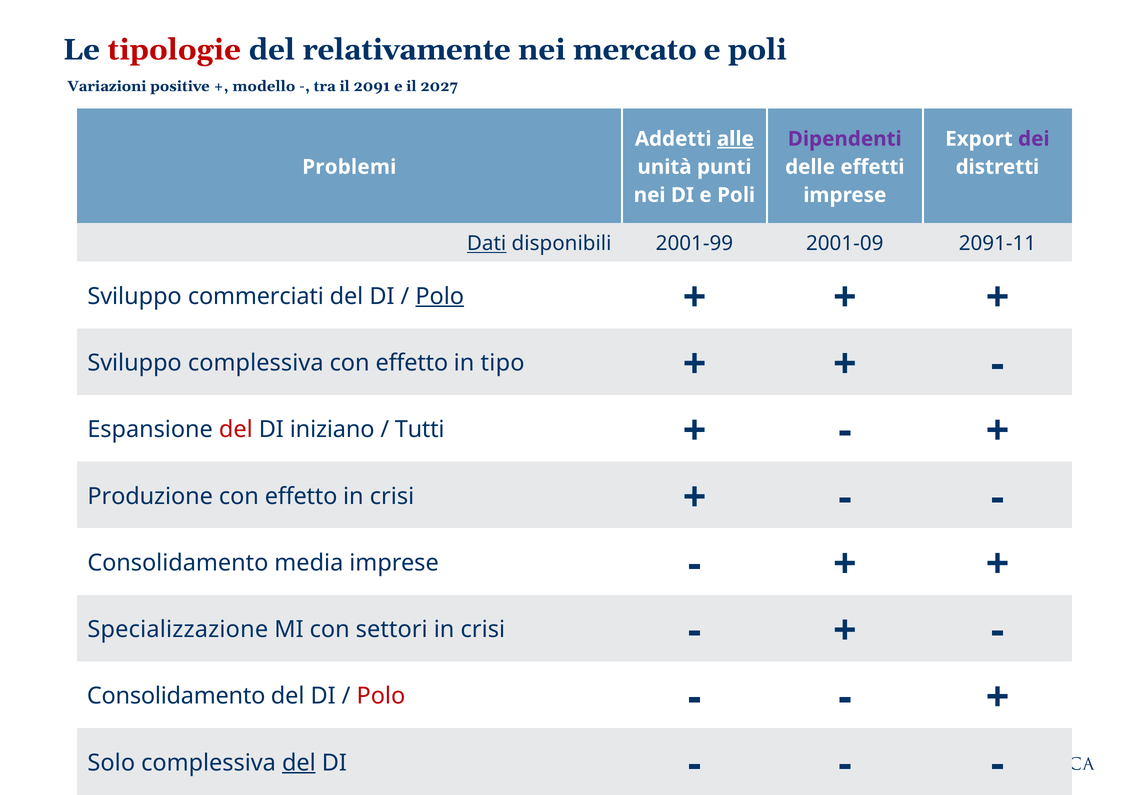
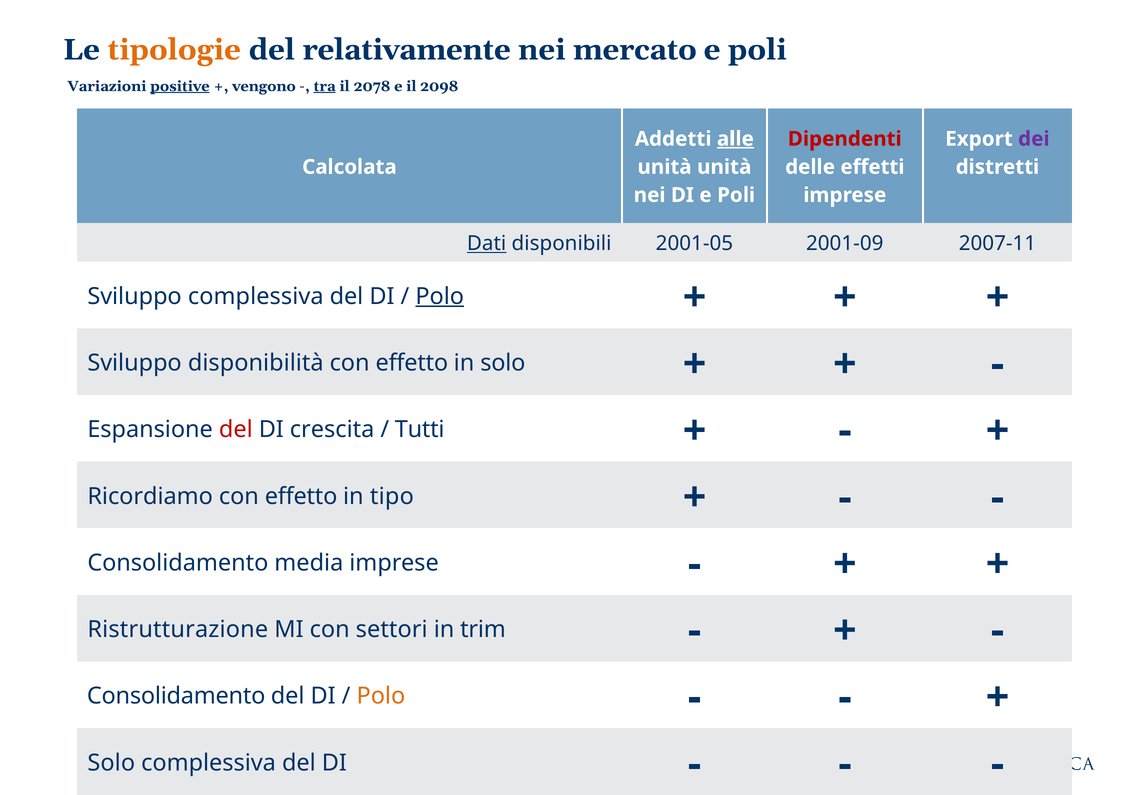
tipologie colour: red -> orange
positive underline: none -> present
modello: modello -> vengono
tra underline: none -> present
2091: 2091 -> 2078
2027: 2027 -> 2098
Dipendenti colour: purple -> red
Problemi: Problemi -> Calcolata
unità punti: punti -> unità
2001-99: 2001-99 -> 2001-05
2091-11: 2091-11 -> 2007-11
Sviluppo commerciati: commerciati -> complessiva
Sviluppo complessiva: complessiva -> disponibilità
in tipo: tipo -> solo
iniziano: iniziano -> crescita
Produzione: Produzione -> Ricordiamo
crisi at (392, 496): crisi -> tipo
Specializzazione: Specializzazione -> Ristrutturazione
crisi at (483, 629): crisi -> trim
Polo at (381, 696) colour: red -> orange
del at (299, 763) underline: present -> none
